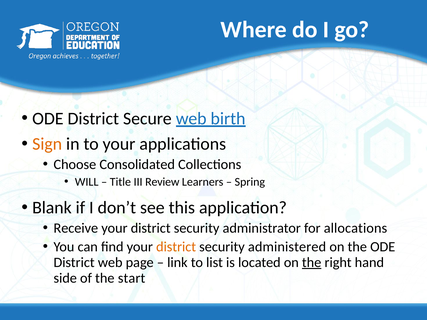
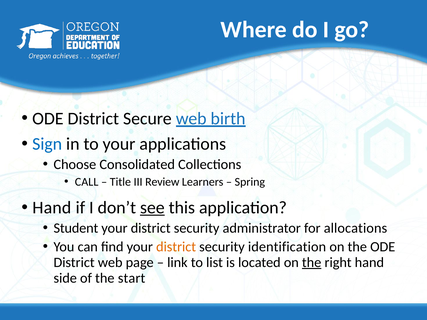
Sign colour: orange -> blue
WILL: WILL -> CALL
Blank at (52, 208): Blank -> Hand
see underline: none -> present
Receive: Receive -> Student
administered: administered -> identification
